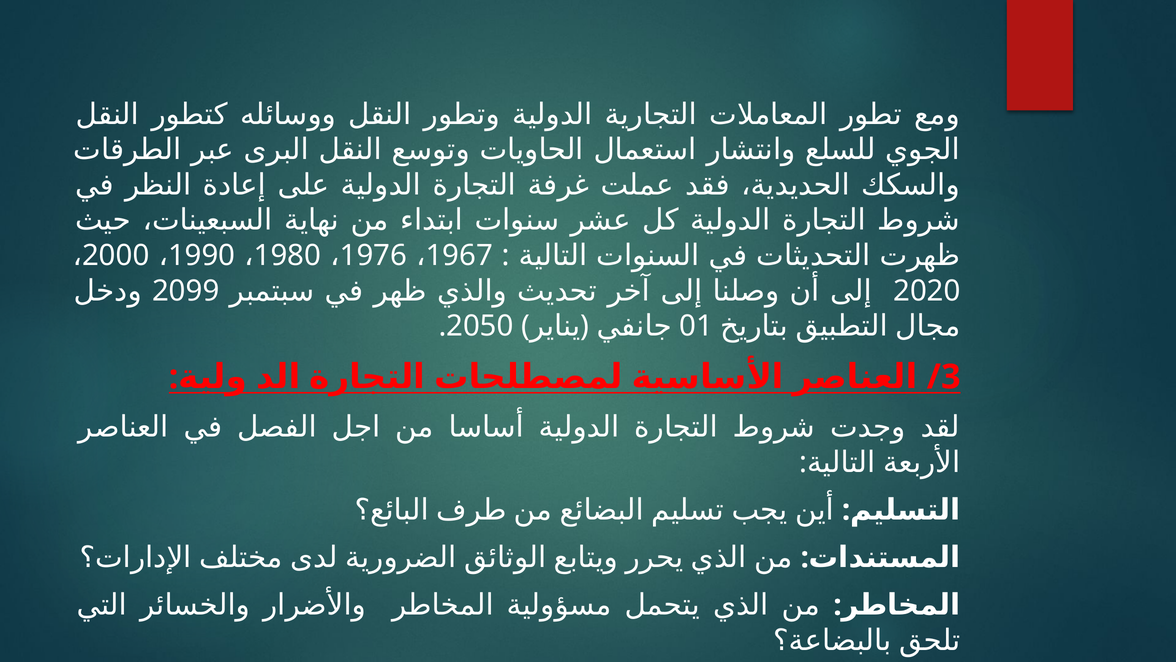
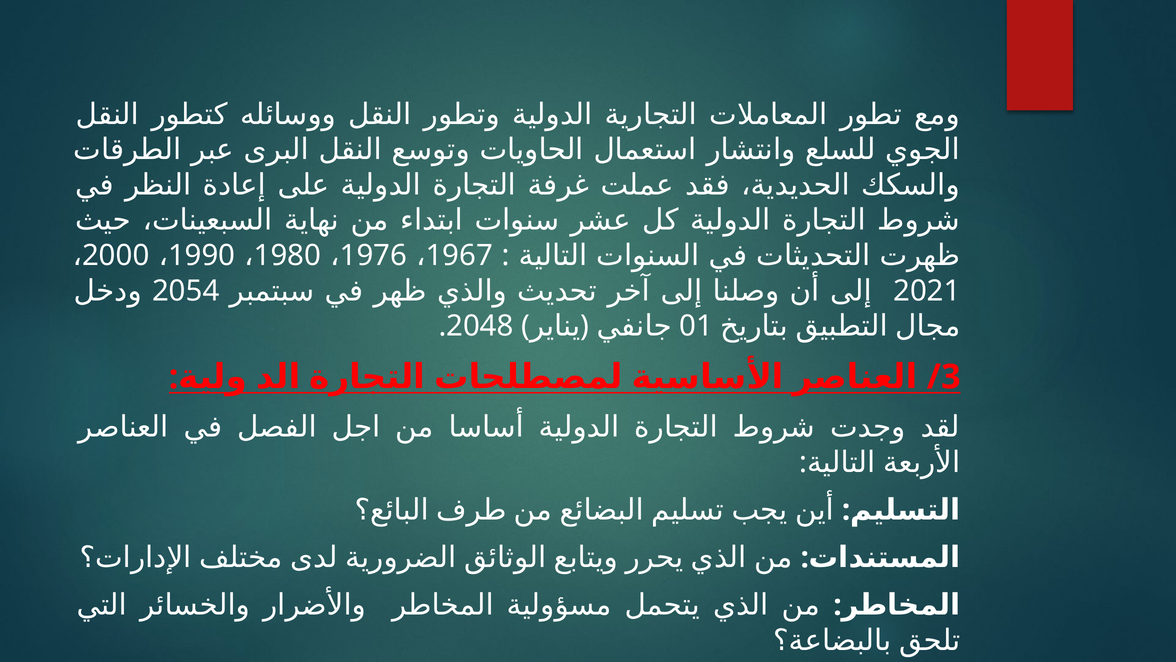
2099: 2099 -> 2054
2020: 2020 -> 2021
2050: 2050 -> 2048
